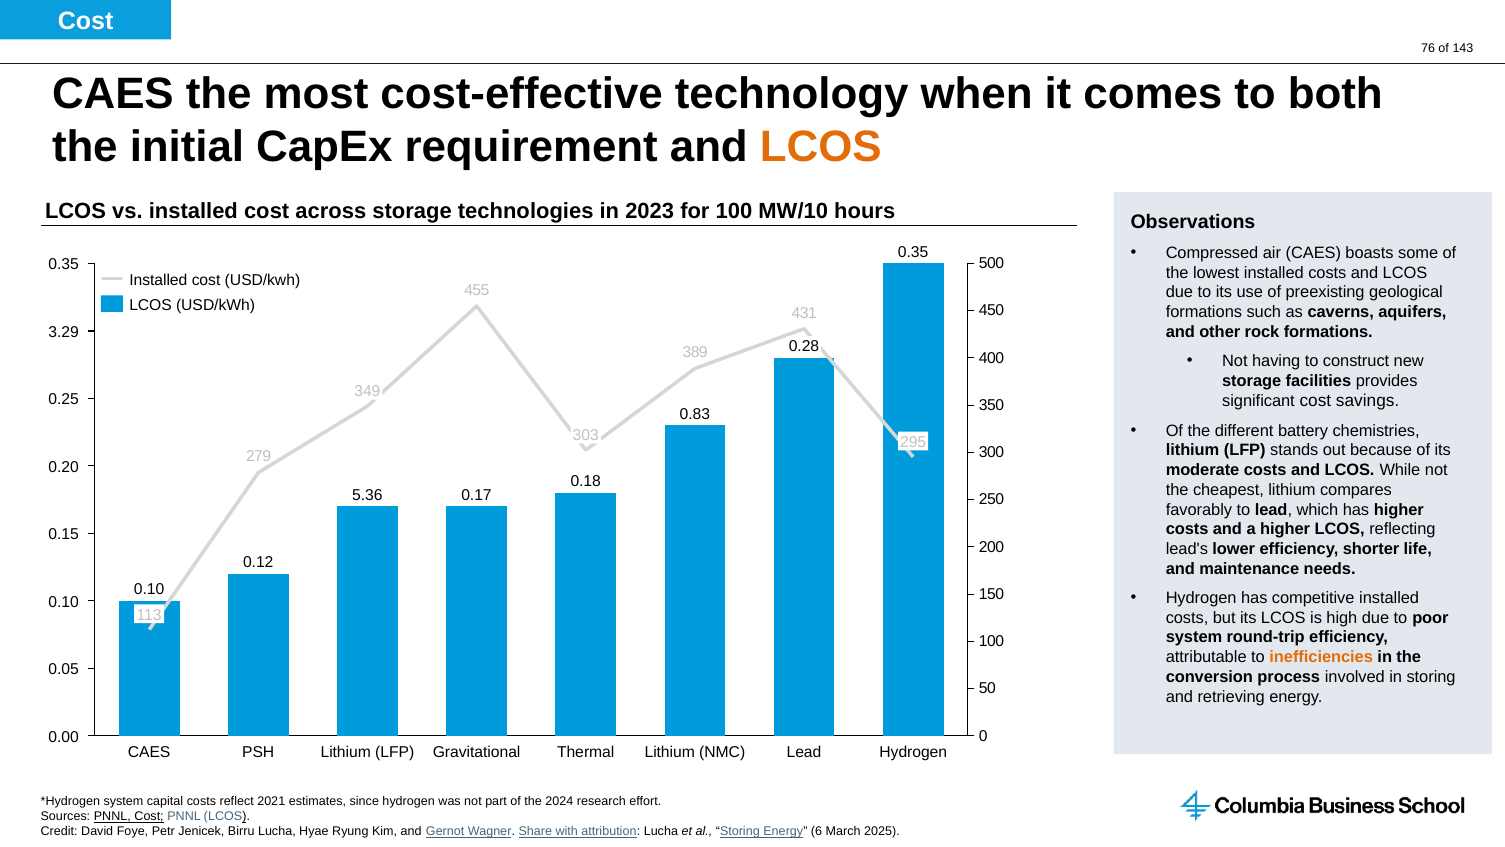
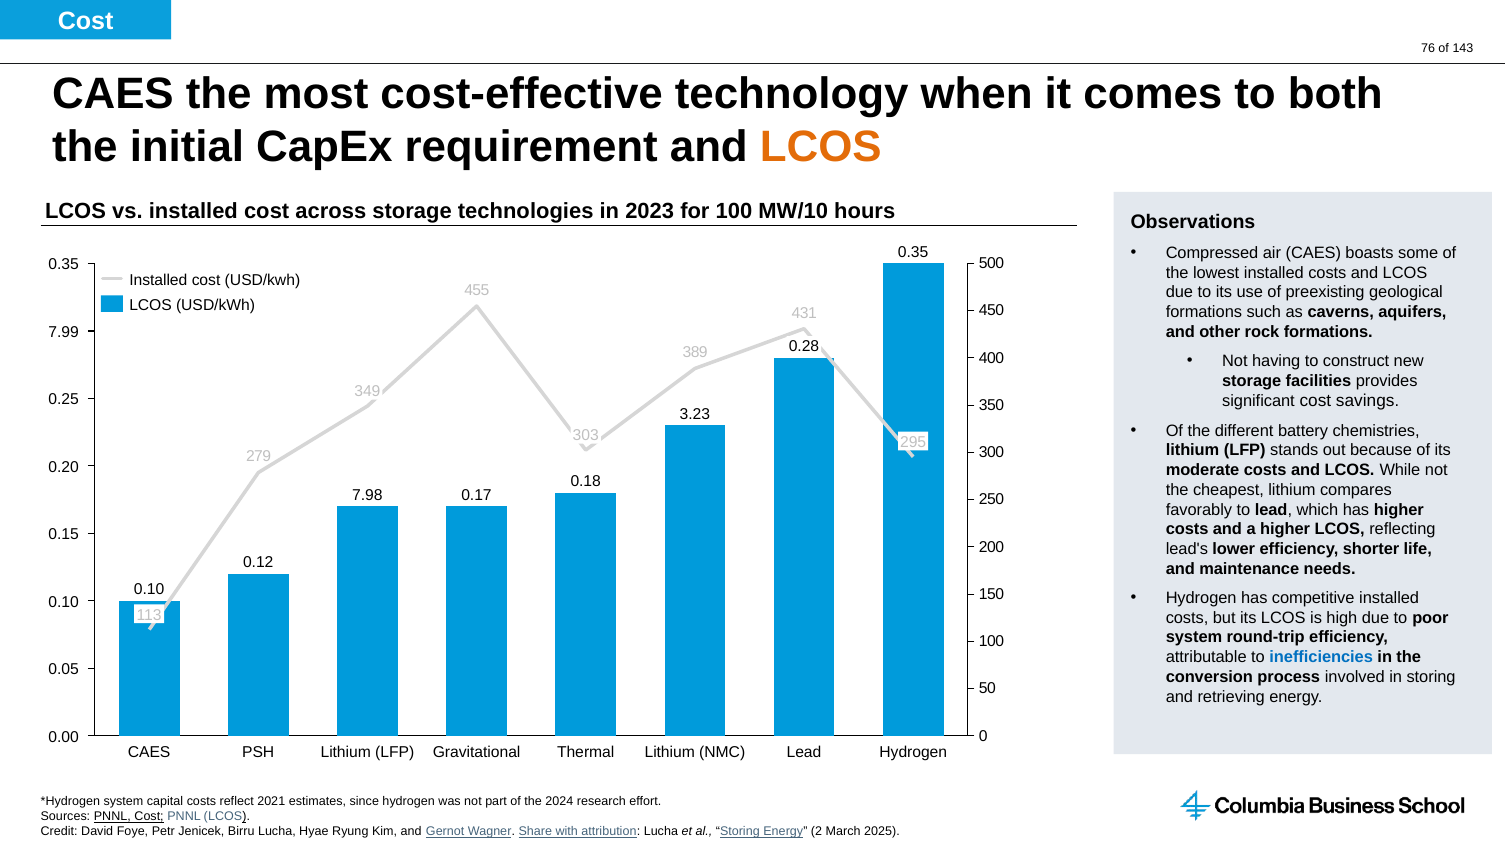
3.29: 3.29 -> 7.99
0.83: 0.83 -> 3.23
5.36: 5.36 -> 7.98
inefficiencies colour: orange -> blue
6: 6 -> 2
